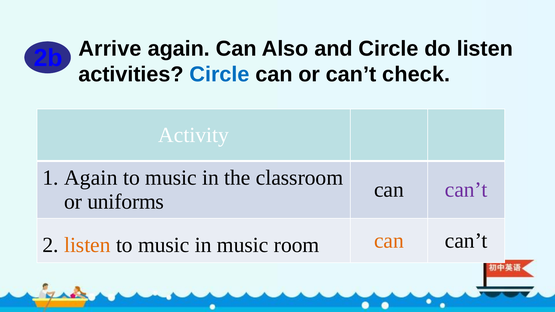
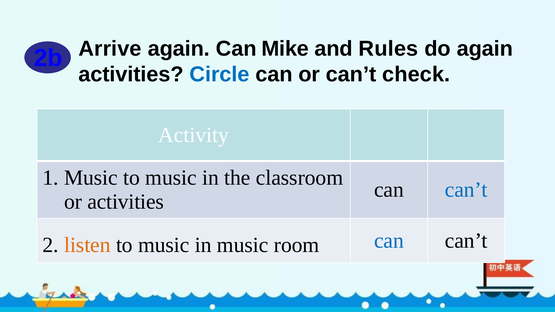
Also: Also -> Mike
and Circle: Circle -> Rules
do listen: listen -> again
1 Again: Again -> Music
can’t at (466, 190) colour: purple -> blue
or uniforms: uniforms -> activities
can at (389, 241) colour: orange -> blue
